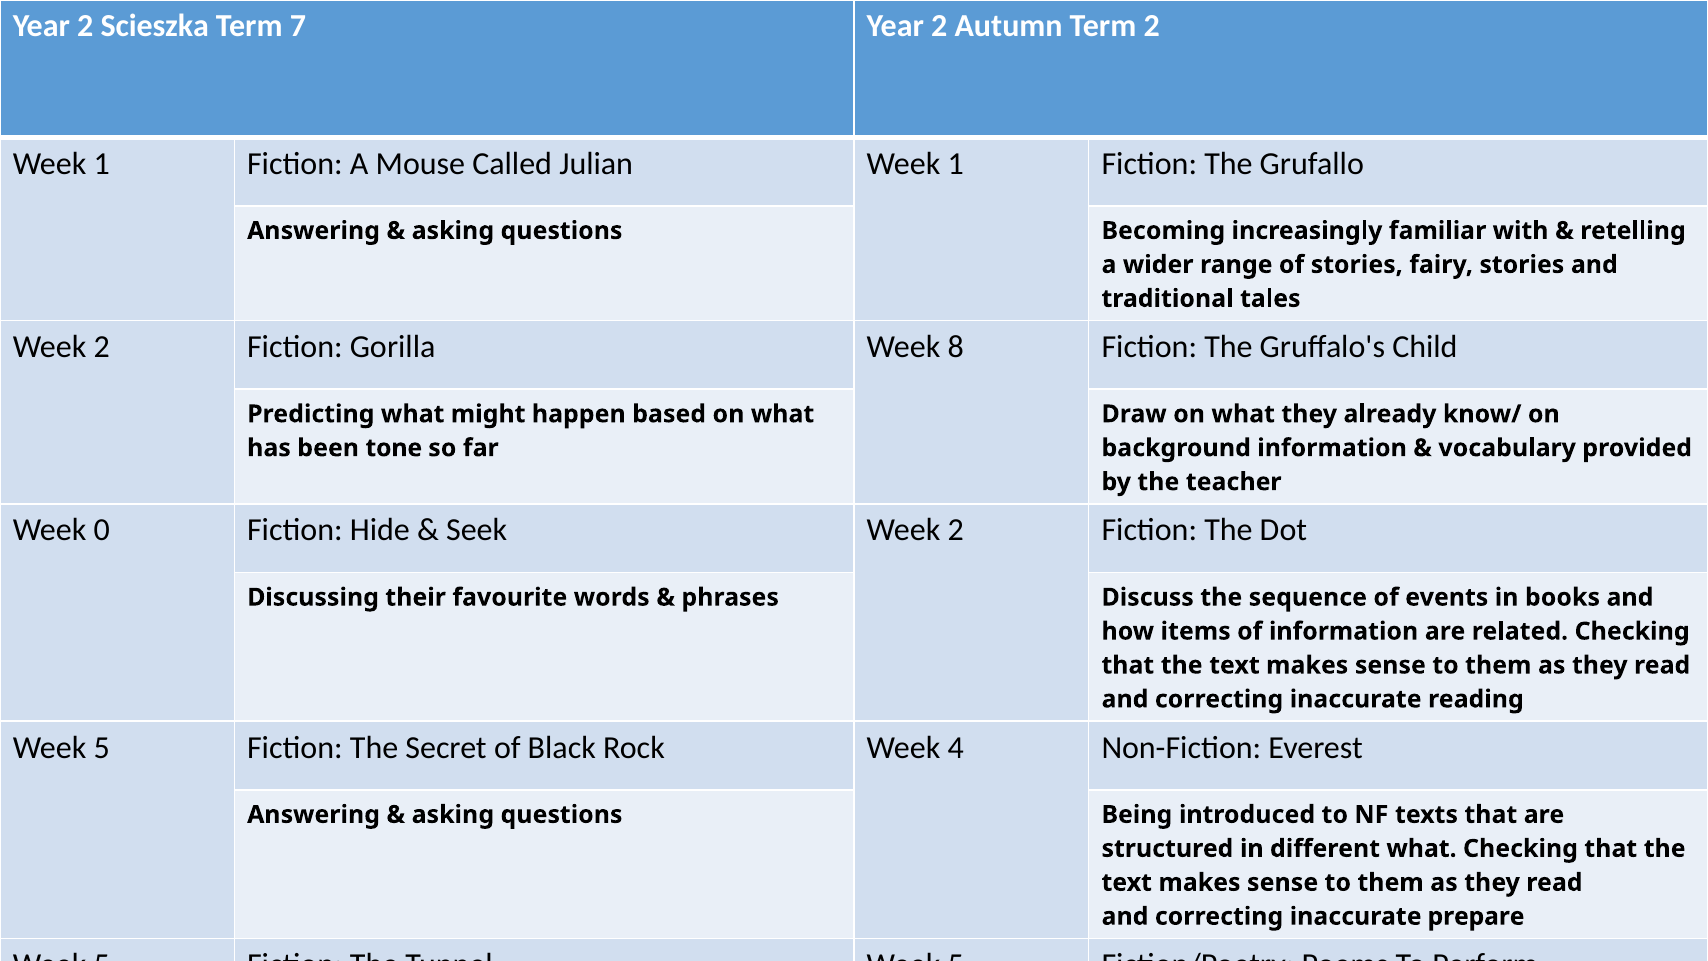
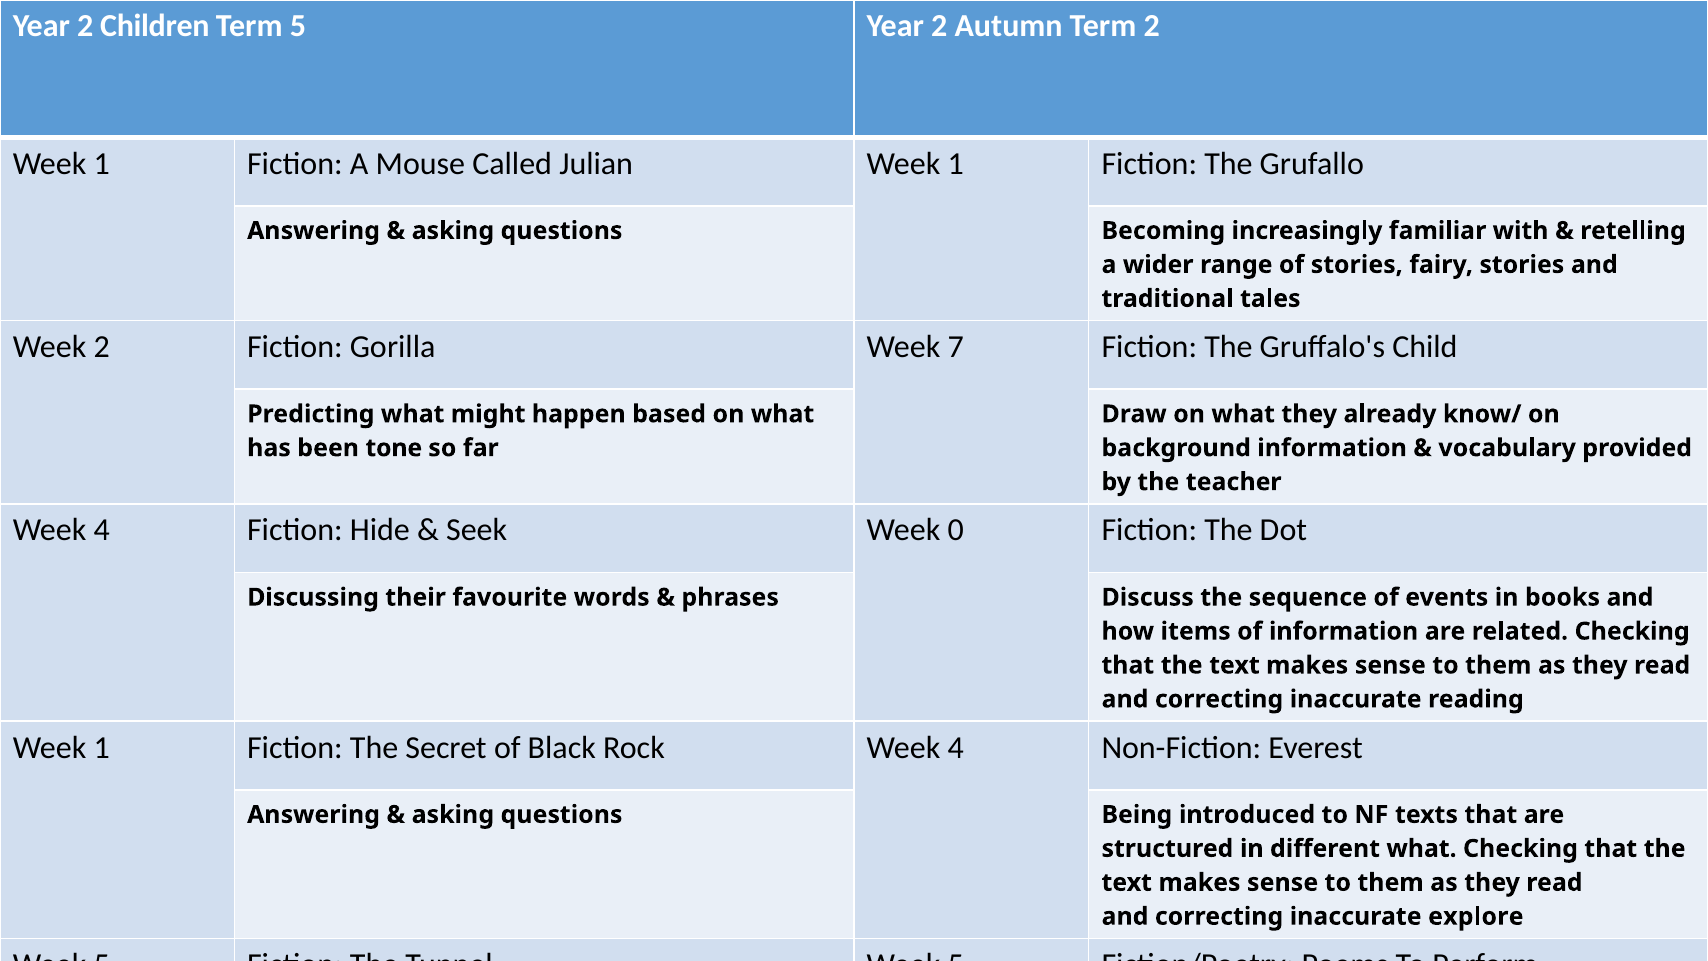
Scieszka: Scieszka -> Children
Term 7: 7 -> 5
8: 8 -> 7
0 at (102, 530): 0 -> 4
Seek Week 2: 2 -> 0
5 at (102, 747): 5 -> 1
prepare: prepare -> explore
